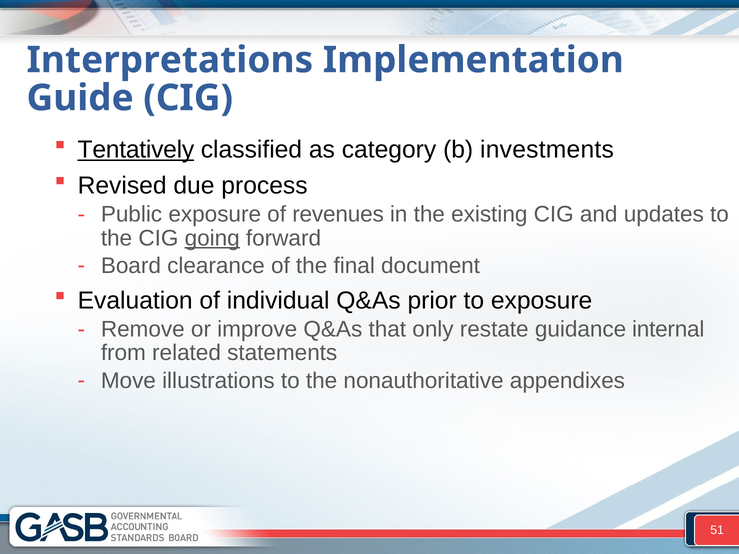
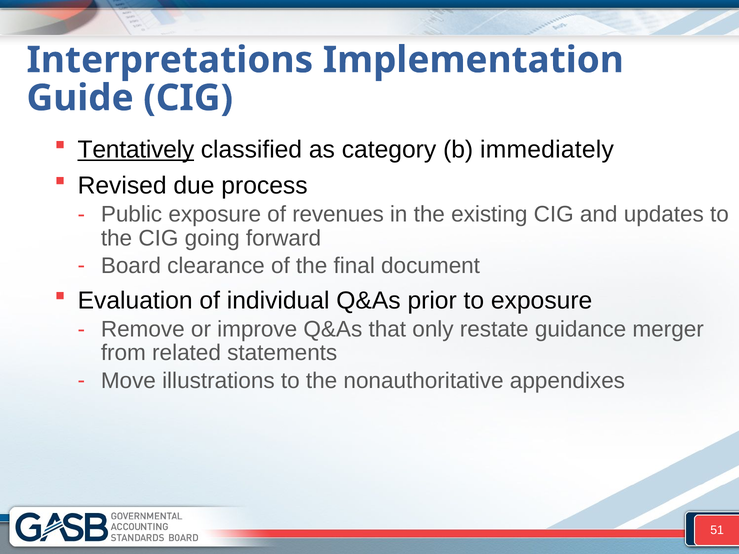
investments: investments -> immediately
going underline: present -> none
internal: internal -> merger
